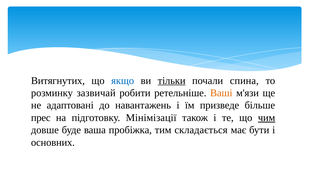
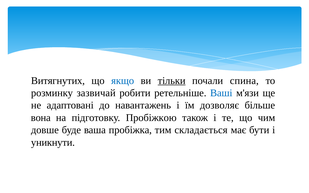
Ваші colour: orange -> blue
призведе: призведе -> дозволяє
прес: прес -> вона
Мінімізації: Мінімізації -> Пробіжкою
чим underline: present -> none
основних: основних -> уникнути
